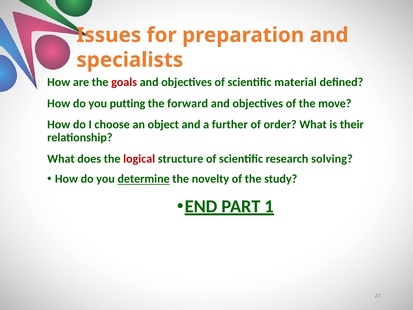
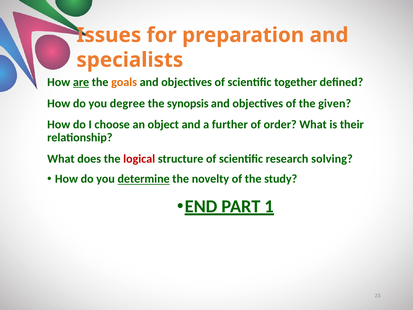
are underline: none -> present
goals colour: red -> orange
material: material -> together
putting: putting -> degree
forward: forward -> synopsis
move: move -> given
